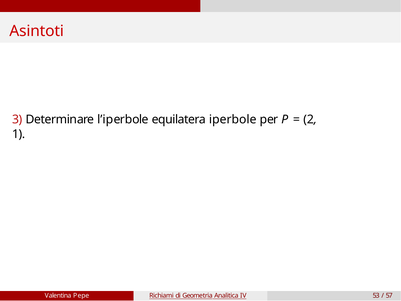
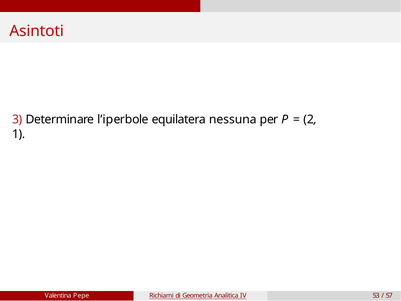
iperbole: iperbole -> nessuna
